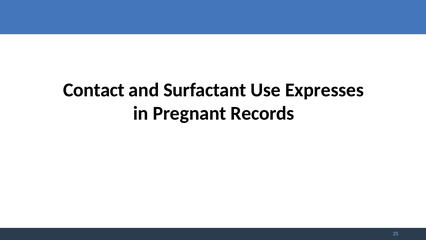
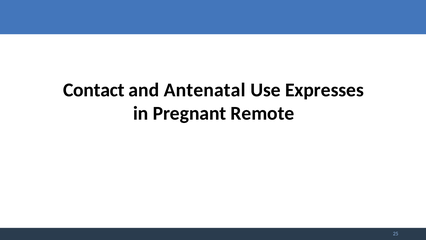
Surfactant: Surfactant -> Antenatal
Records: Records -> Remote
